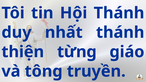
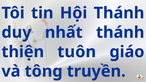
từng: từng -> tuôn
